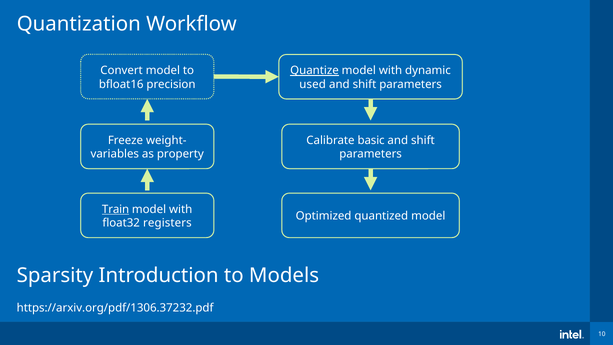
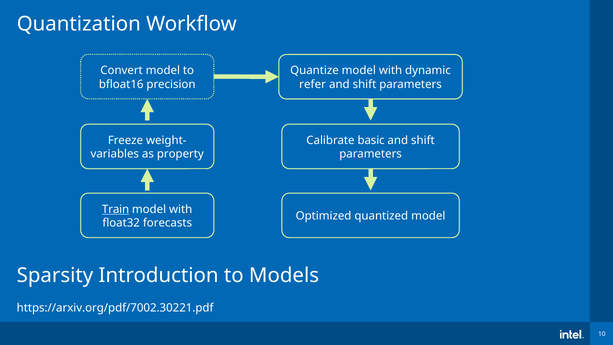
Quantize underline: present -> none
used: used -> refer
registers: registers -> forecasts
https://arxiv.org/pdf/1306.37232.pdf: https://arxiv.org/pdf/1306.37232.pdf -> https://arxiv.org/pdf/7002.30221.pdf
